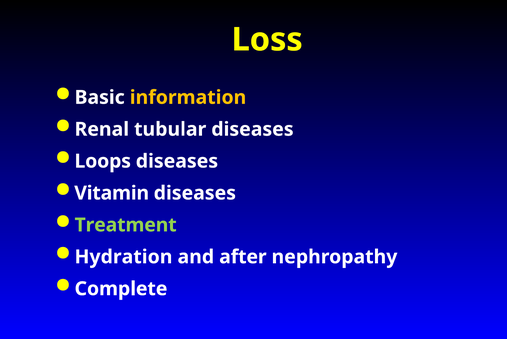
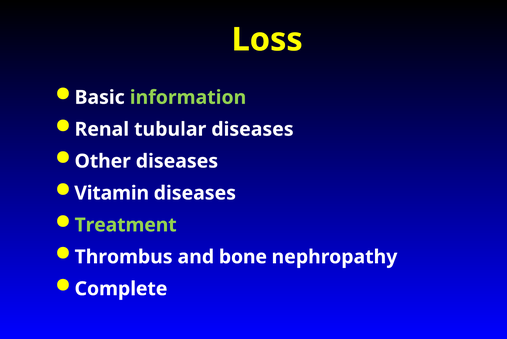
information colour: yellow -> light green
Loops: Loops -> Other
Hydration: Hydration -> Thrombus
after: after -> bone
